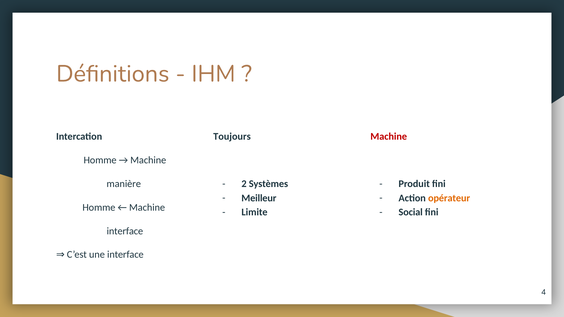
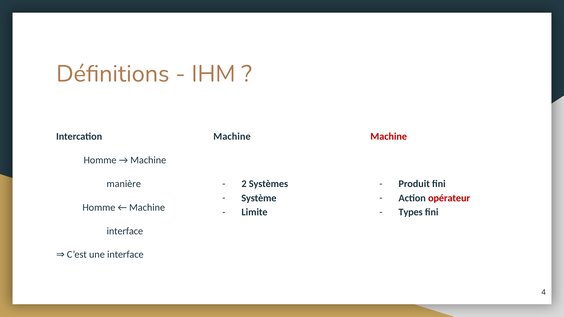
Toujours at (232, 137): Toujours -> Machine
Meilleur: Meilleur -> Système
opérateur colour: orange -> red
Social: Social -> Types
